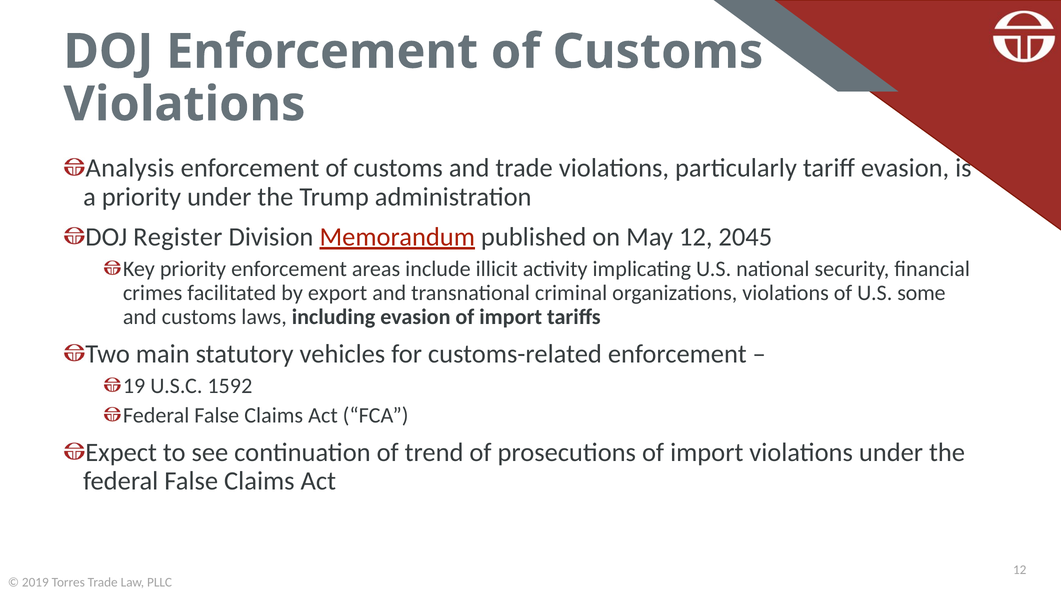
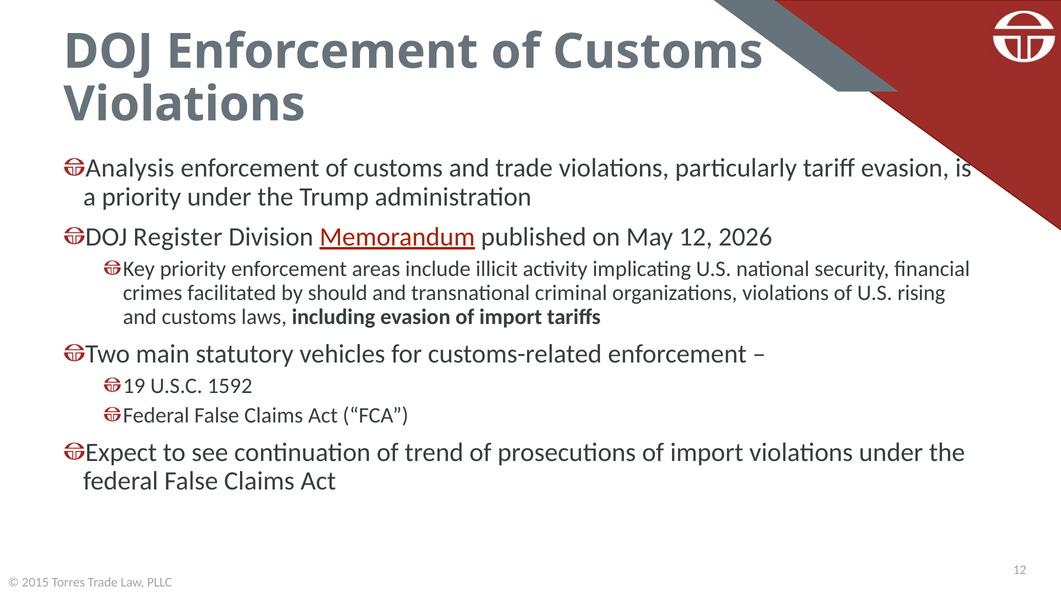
2045: 2045 -> 2026
export: export -> should
some: some -> rising
2019: 2019 -> 2015
